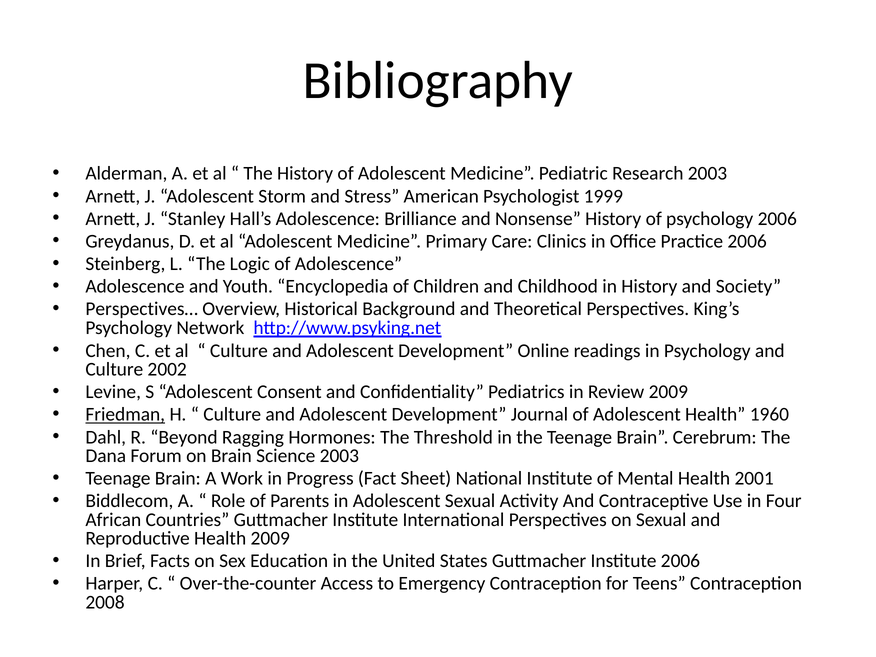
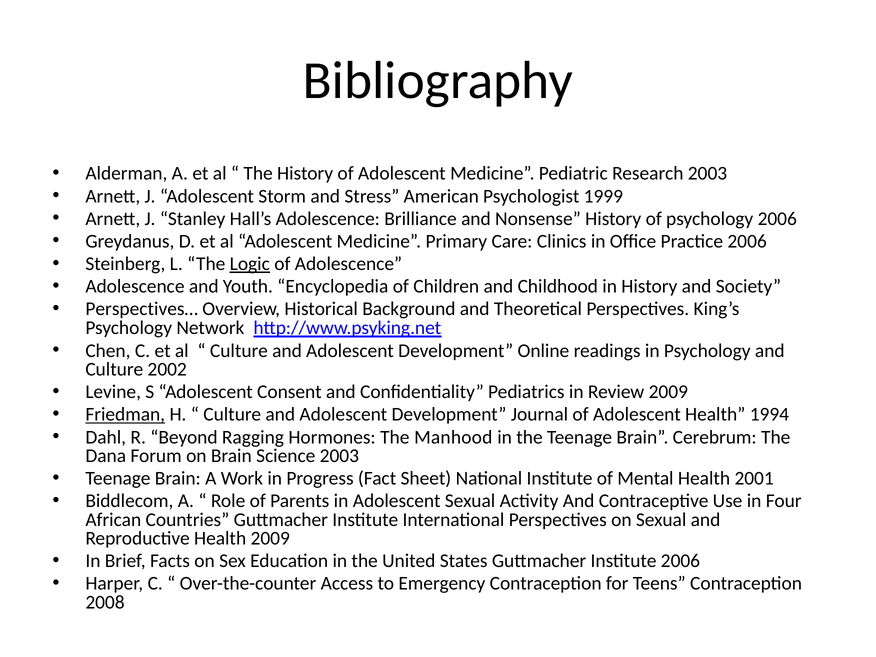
Logic underline: none -> present
1960: 1960 -> 1994
Threshold: Threshold -> Manhood
